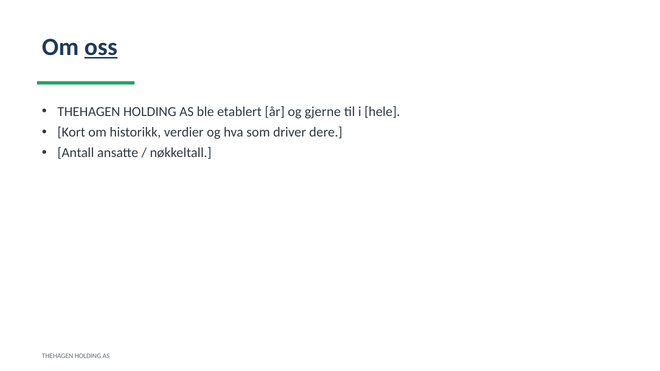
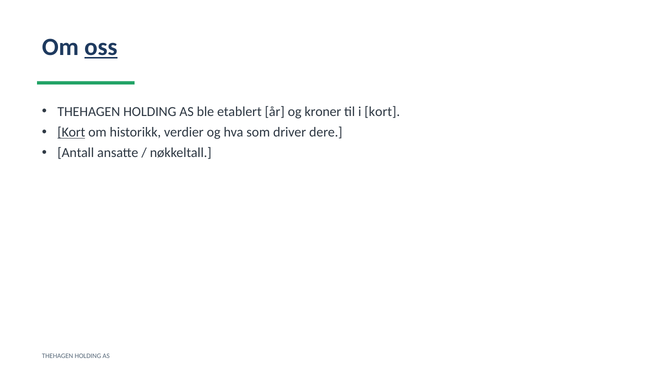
gjerne: gjerne -> kroner
i hele: hele -> kort
Kort at (71, 132) underline: none -> present
